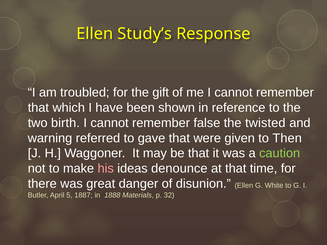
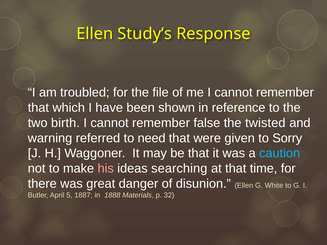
gift: gift -> file
gave: gave -> need
Then: Then -> Sorry
caution colour: light green -> light blue
denounce: denounce -> searching
